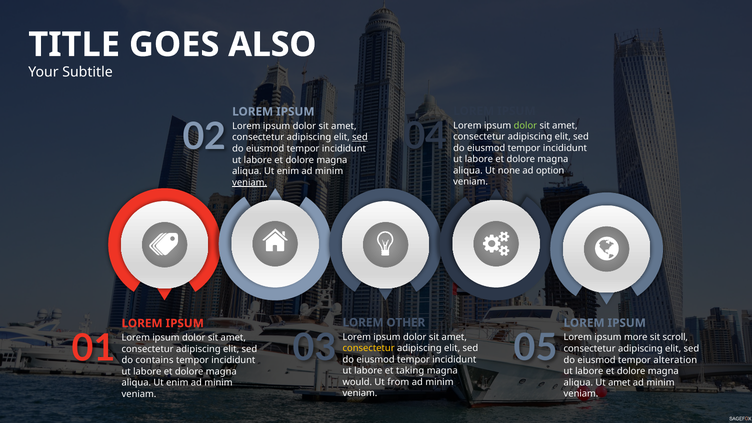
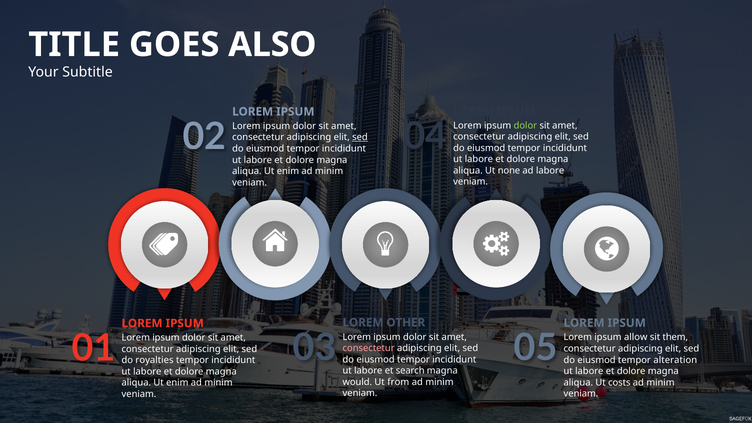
ad option: option -> labore
veniam at (250, 182) underline: present -> none
more: more -> allow
scroll: scroll -> them
consectetur at (369, 348) colour: yellow -> pink
contains: contains -> royalties
taking: taking -> search
Ut amet: amet -> costs
